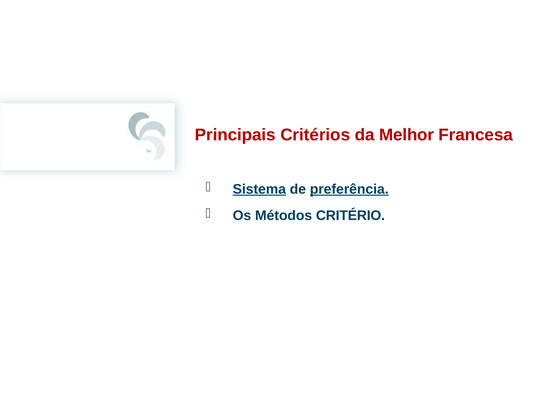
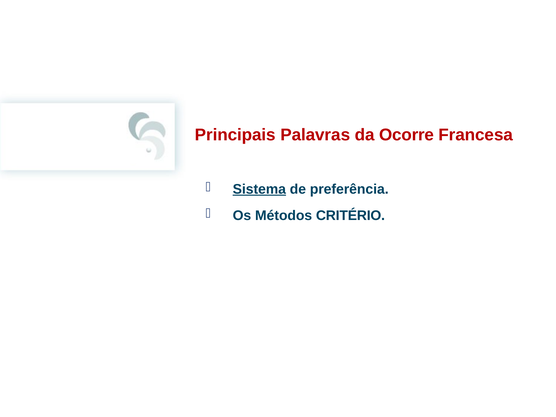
Critérios: Critérios -> Palavras
Melhor: Melhor -> Ocorre
preferência underline: present -> none
